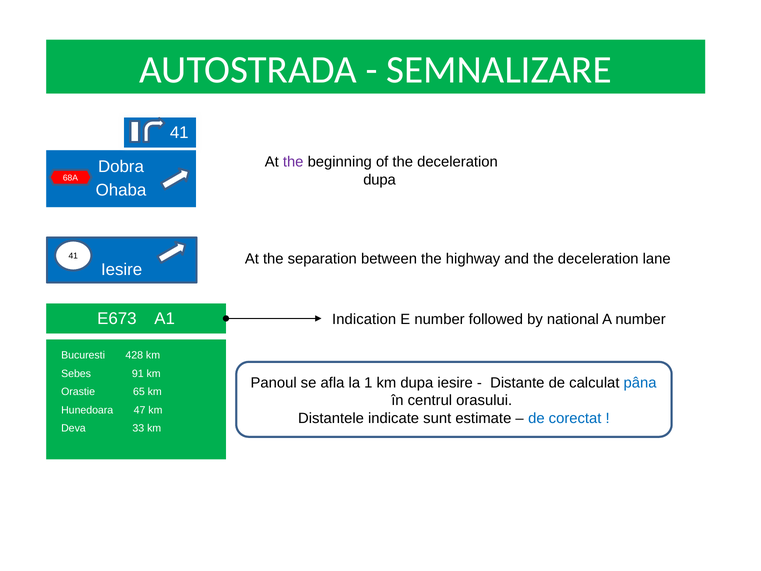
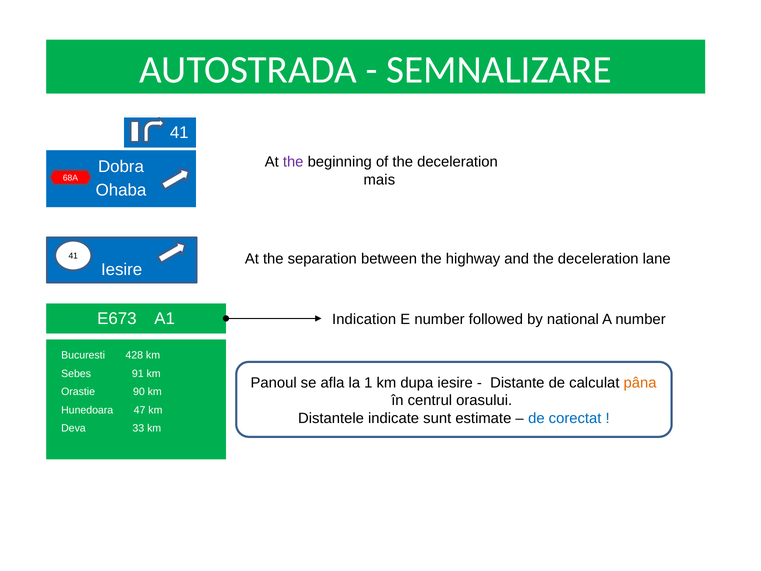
dupa at (379, 180): dupa -> mais
pâna colour: blue -> orange
65: 65 -> 90
